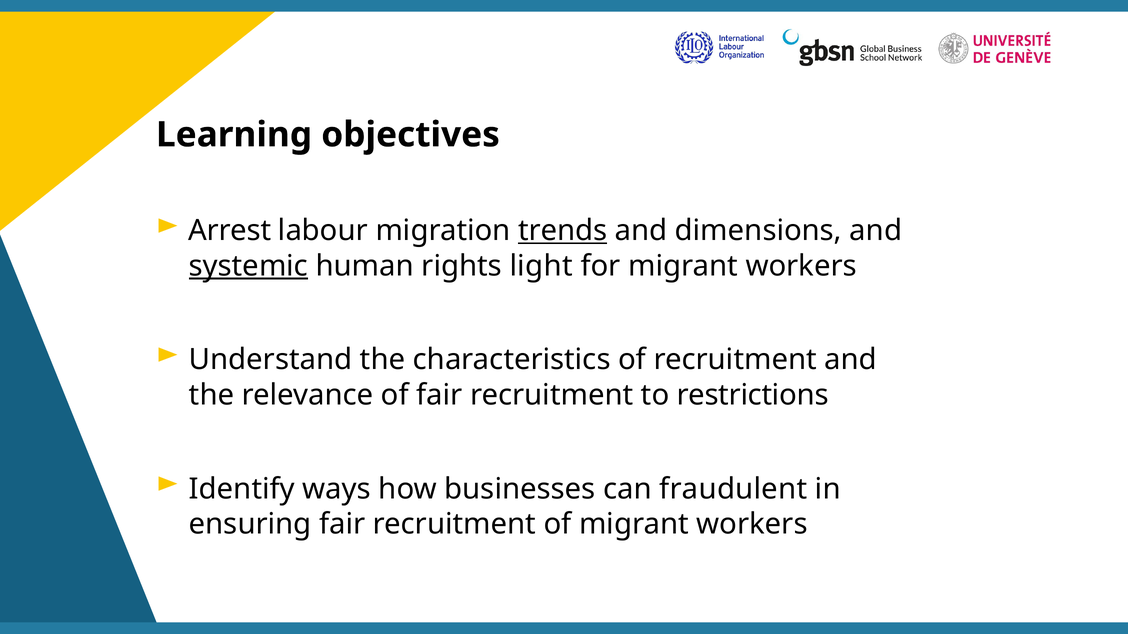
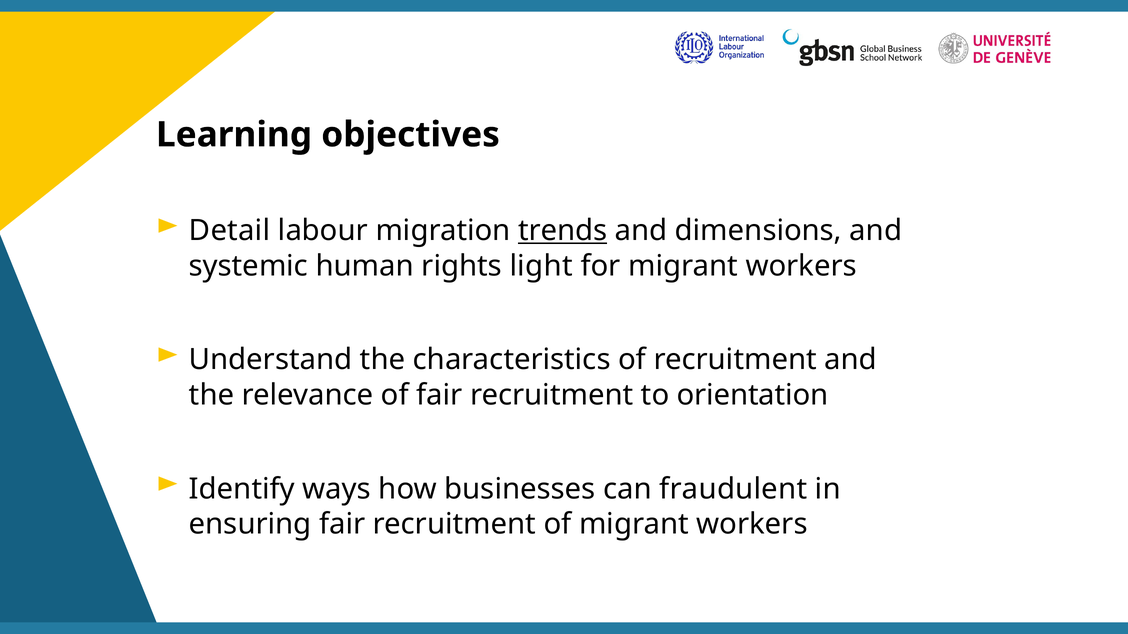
Arrest: Arrest -> Detail
systemic underline: present -> none
restrictions: restrictions -> orientation
